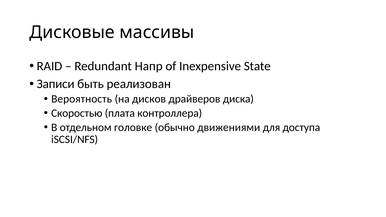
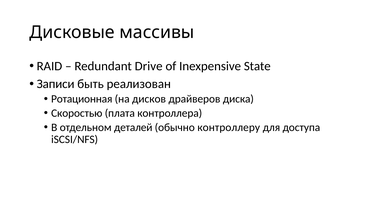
Напр: Напр -> Drive
Вероятность: Вероятность -> Ротационная
головке: головке -> деталей
движениями: движениями -> контроллеру
